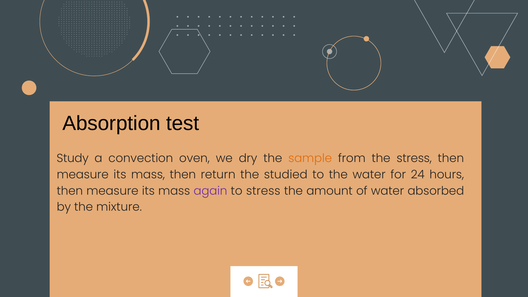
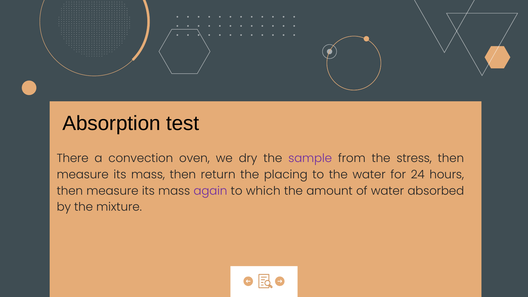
Study: Study -> There
sample colour: orange -> purple
studied: studied -> placing
to stress: stress -> which
